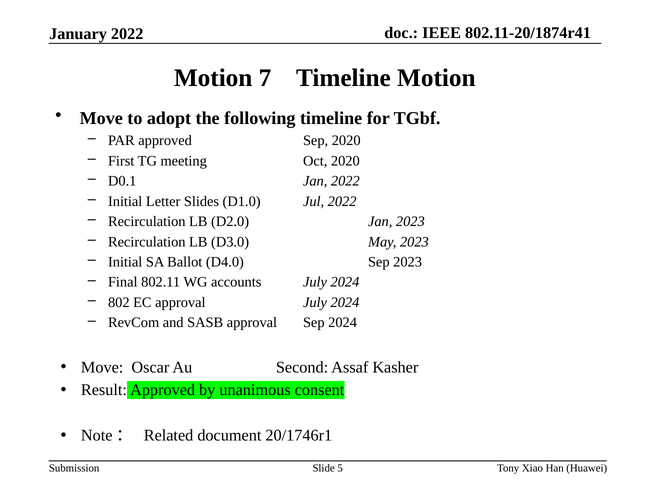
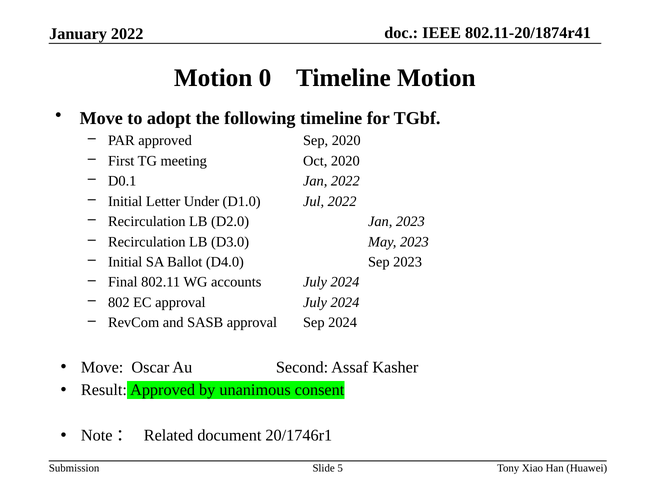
7: 7 -> 0
Slides: Slides -> Under
